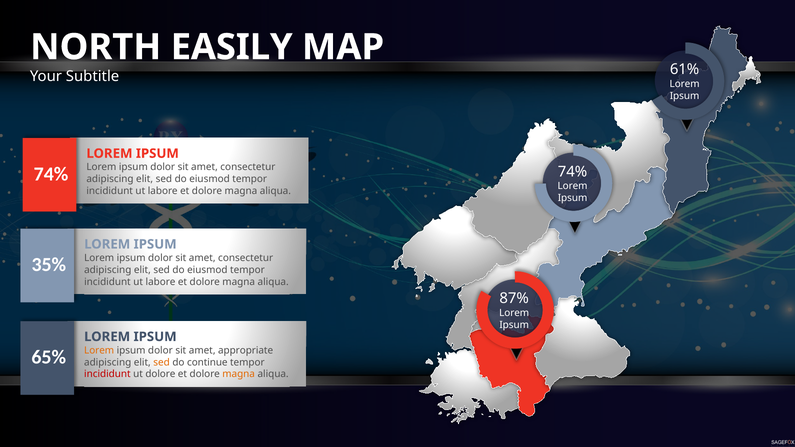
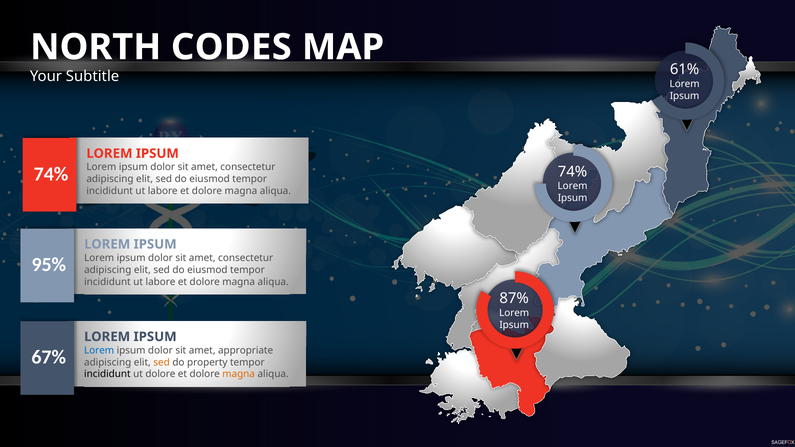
EASILY: EASILY -> CODES
35%: 35% -> 95%
Lorem at (99, 351) colour: orange -> blue
65%: 65% -> 67%
continue: continue -> property
incididunt at (107, 374) colour: red -> black
